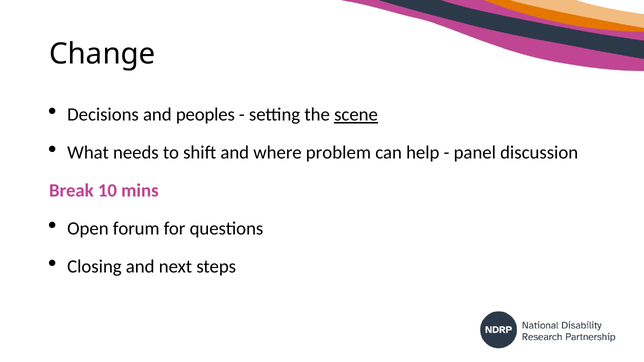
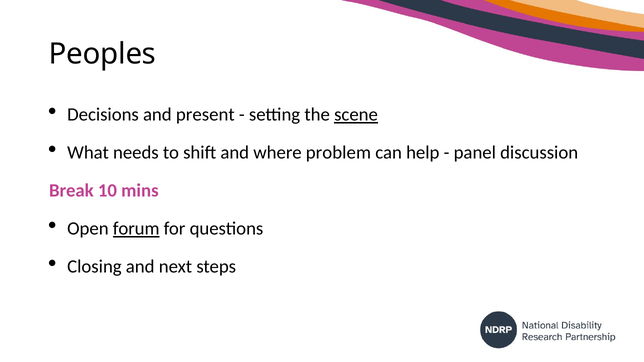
Change: Change -> Peoples
peoples: peoples -> present
forum underline: none -> present
